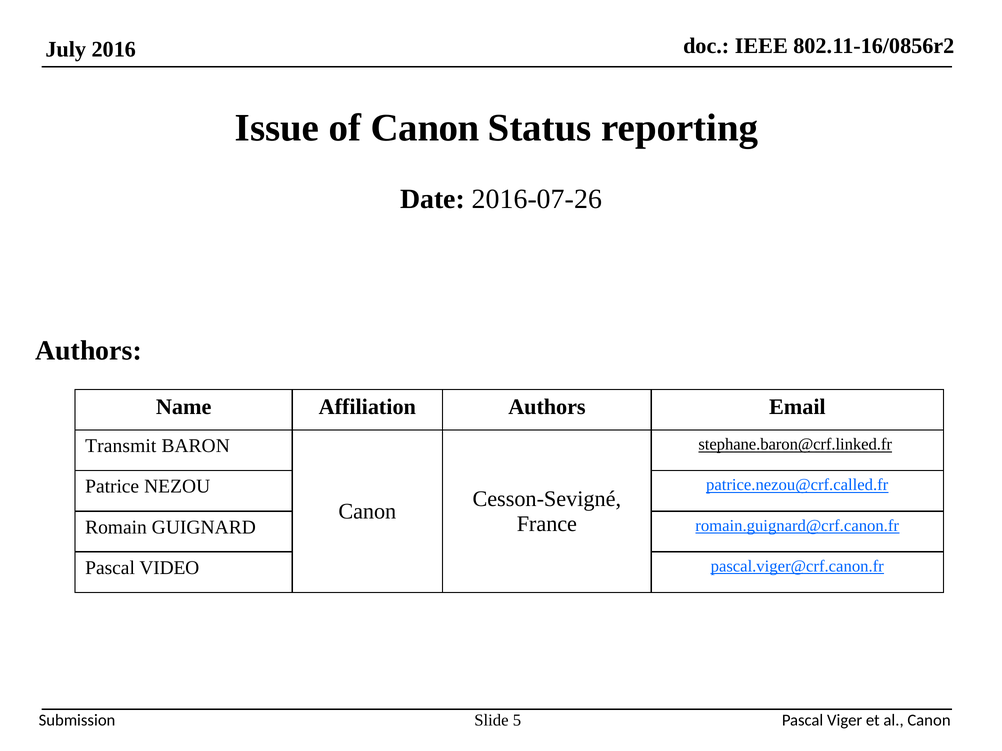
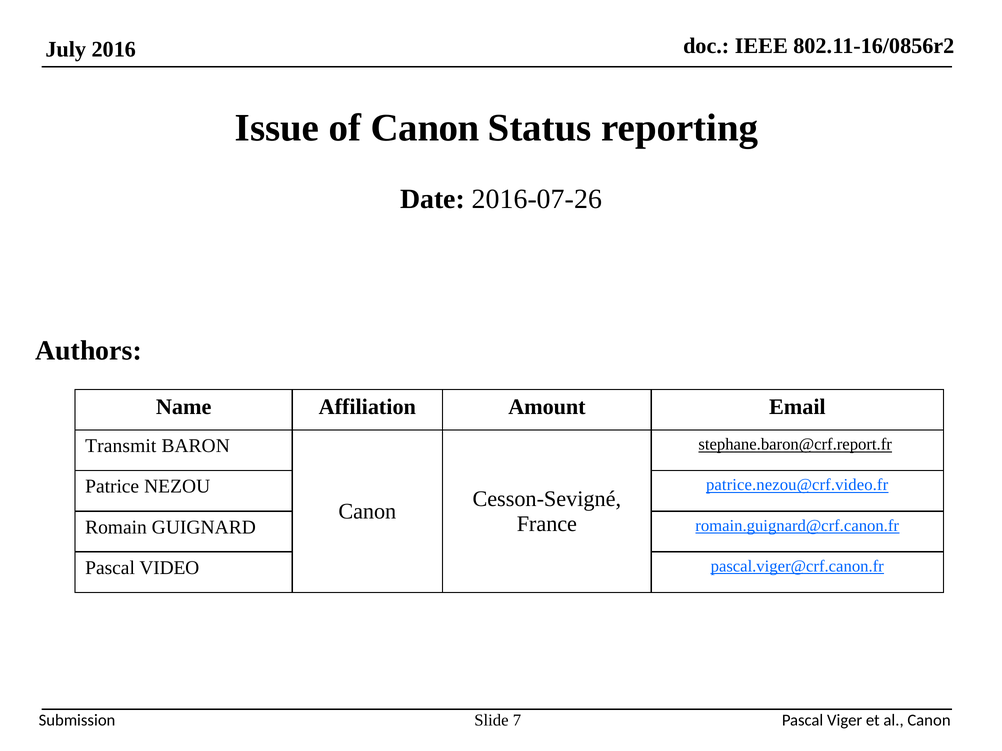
Affiliation Authors: Authors -> Amount
stephane.baron@crf.linked.fr: stephane.baron@crf.linked.fr -> stephane.baron@crf.report.fr
patrice.nezou@crf.called.fr: patrice.nezou@crf.called.fr -> patrice.nezou@crf.video.fr
5: 5 -> 7
